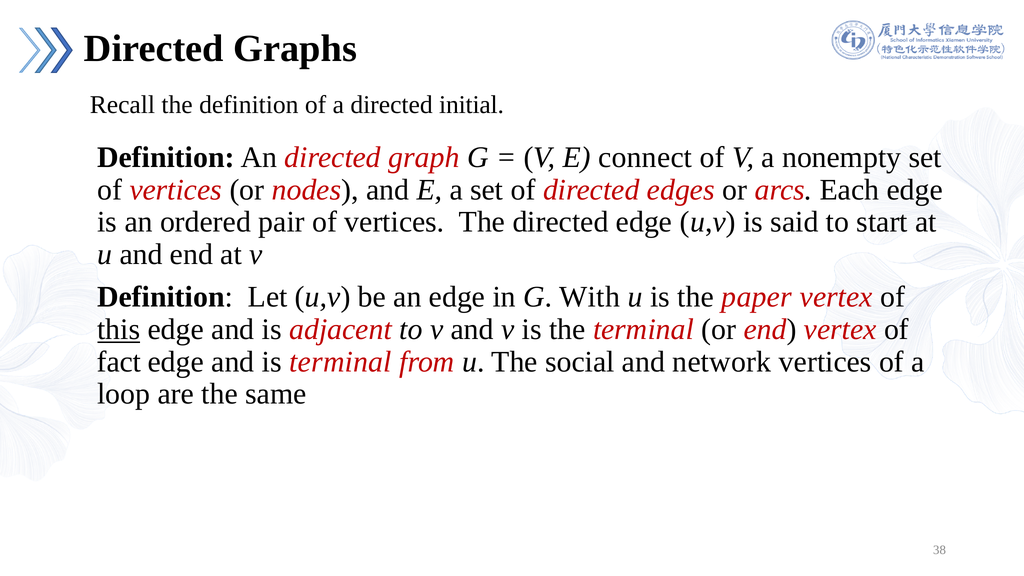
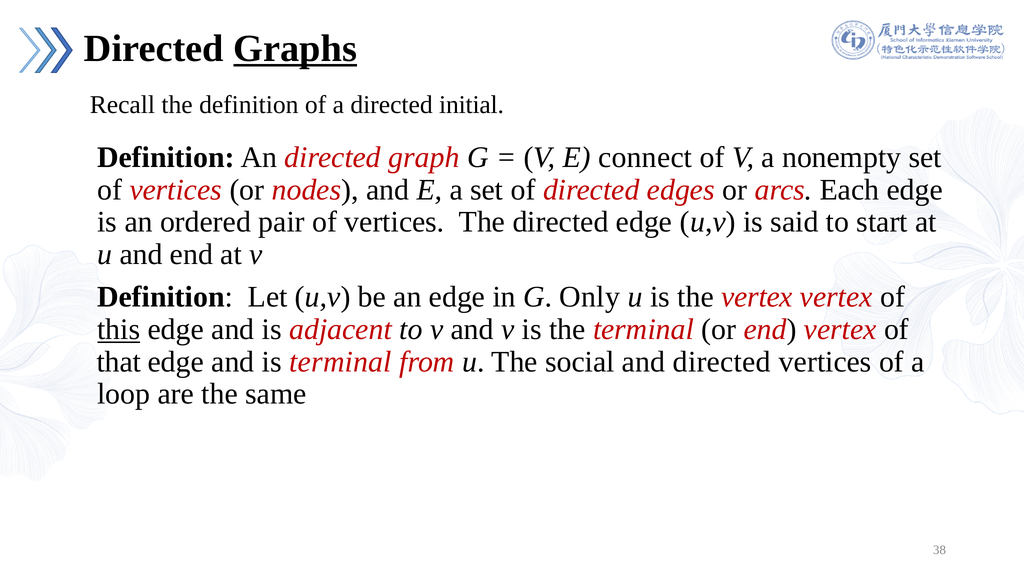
Graphs underline: none -> present
With: With -> Only
the paper: paper -> vertex
fact: fact -> that
and network: network -> directed
